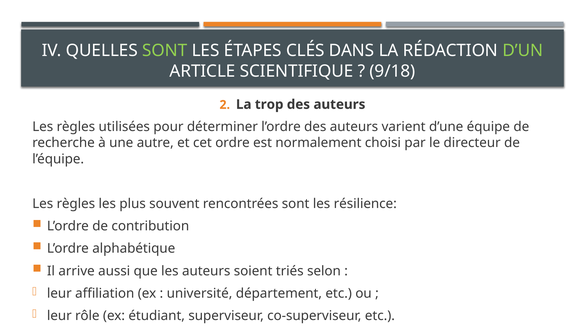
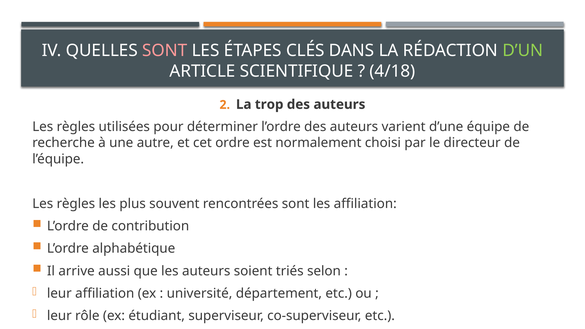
SONT at (165, 51) colour: light green -> pink
9/18: 9/18 -> 4/18
les résilience: résilience -> affiliation
